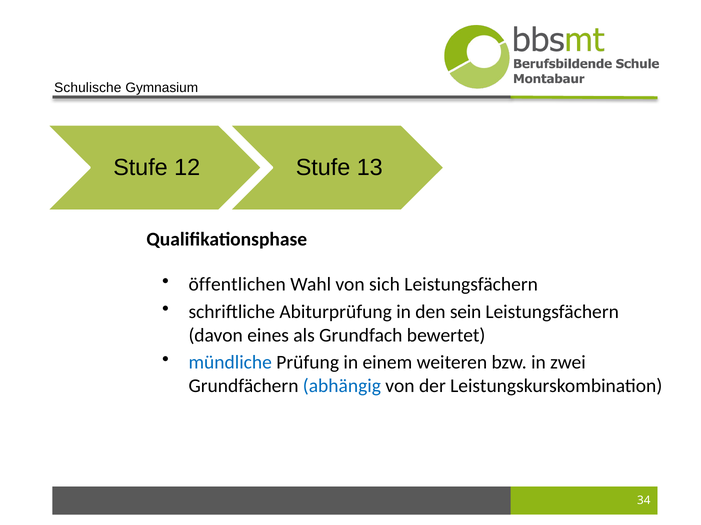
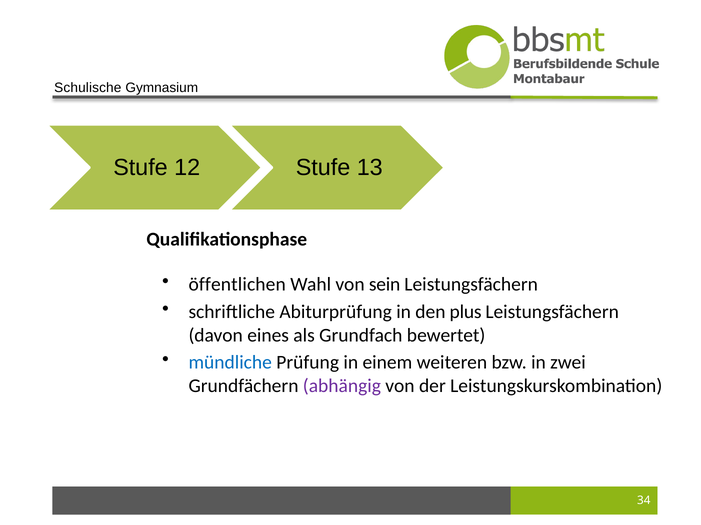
sich: sich -> sein
sein: sein -> plus
abhängig colour: blue -> purple
